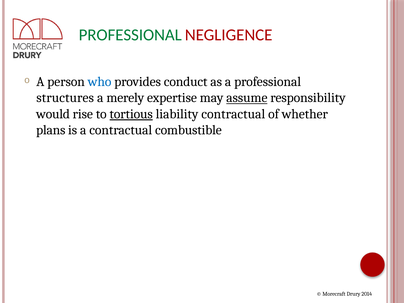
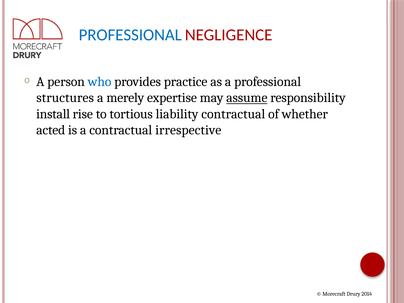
PROFESSIONAL at (130, 35) colour: green -> blue
conduct: conduct -> practice
would: would -> install
tortious underline: present -> none
plans: plans -> acted
combustible: combustible -> irrespective
